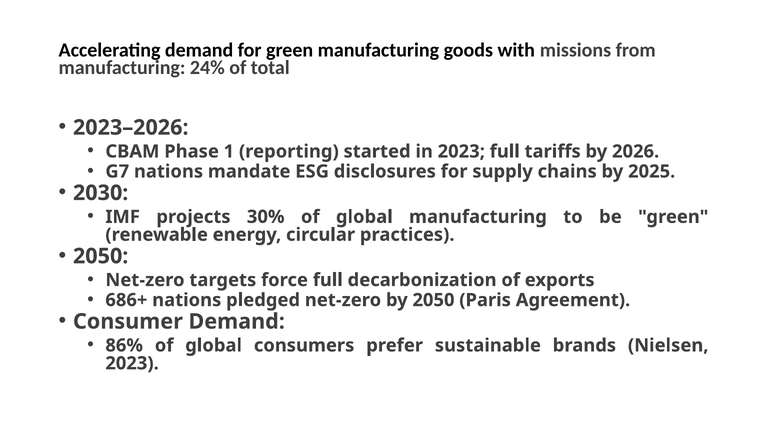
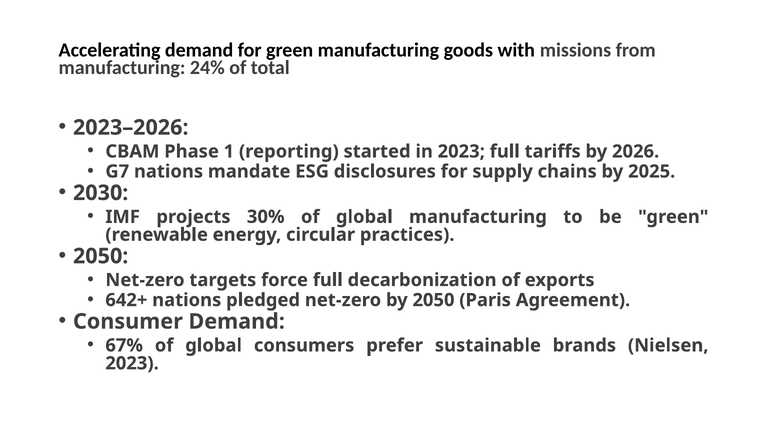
686+: 686+ -> 642+
86%: 86% -> 67%
